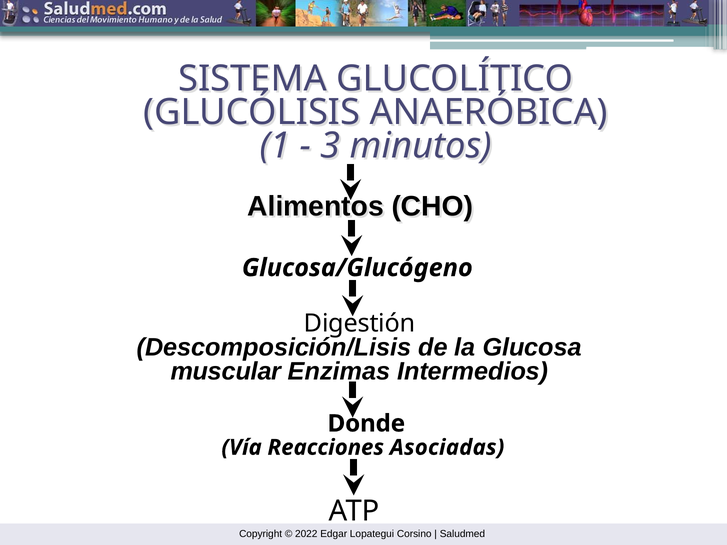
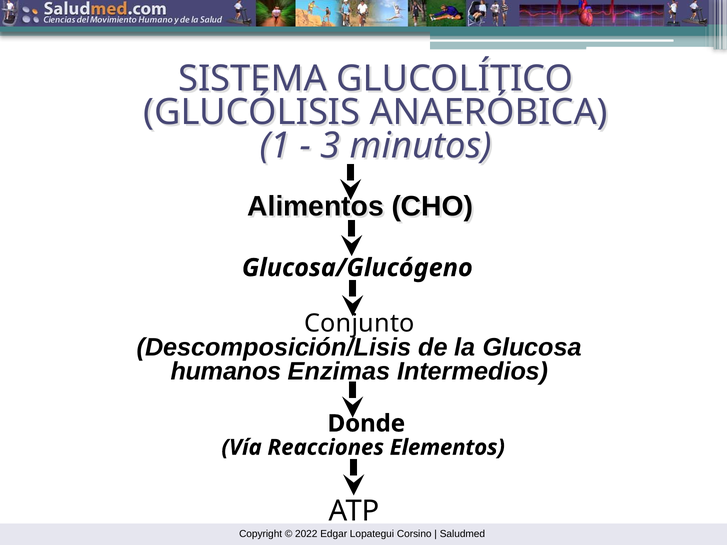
Digestión: Digestión -> Conjunto
muscular: muscular -> humanos
Asociadas: Asociadas -> Elementos
